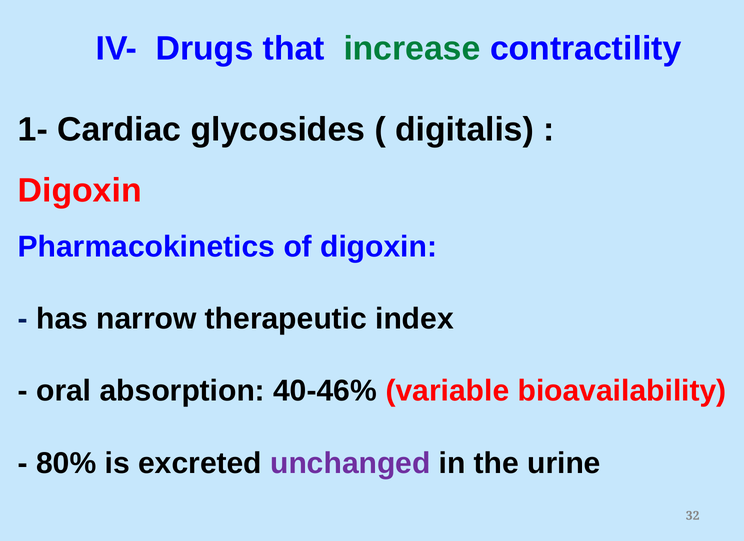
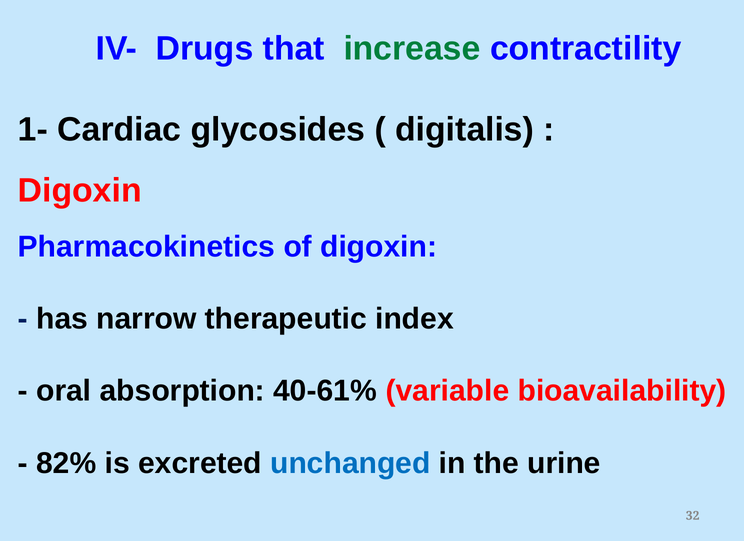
40-46%: 40-46% -> 40-61%
80%: 80% -> 82%
unchanged colour: purple -> blue
